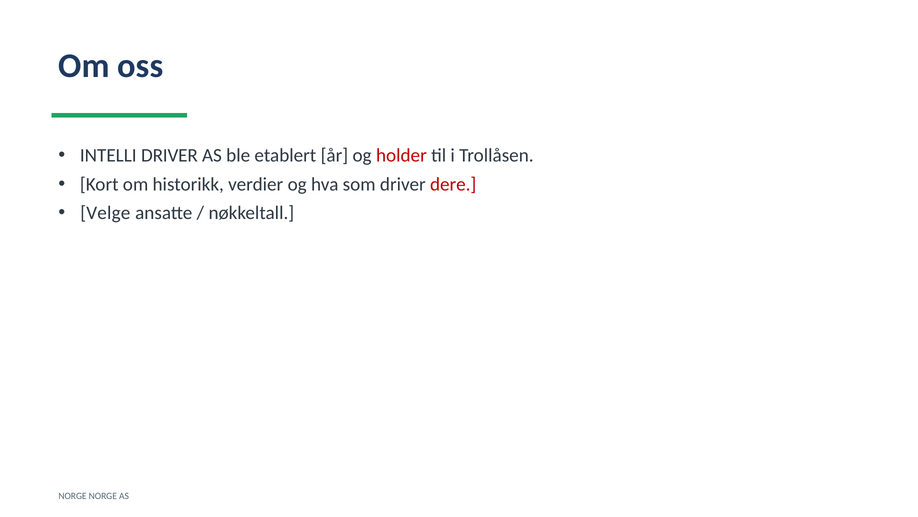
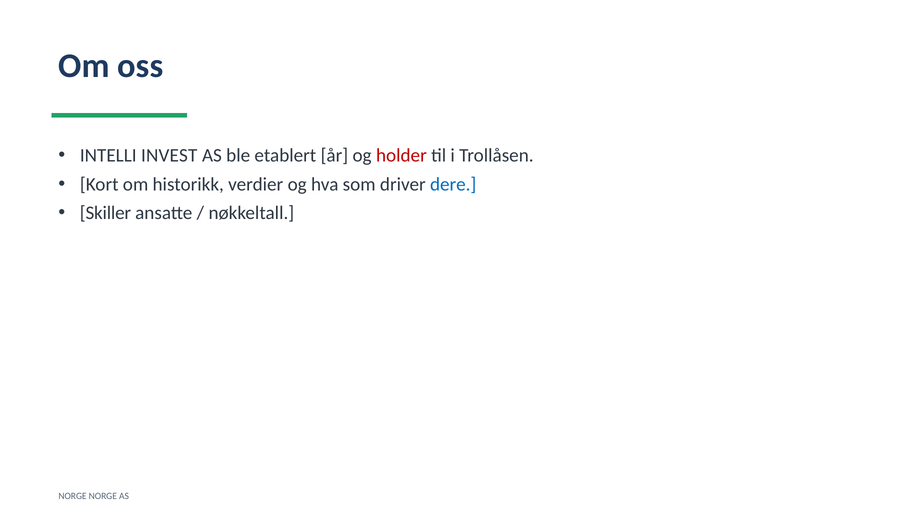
INTELLI DRIVER: DRIVER -> INVEST
dere colour: red -> blue
Velge: Velge -> Skiller
